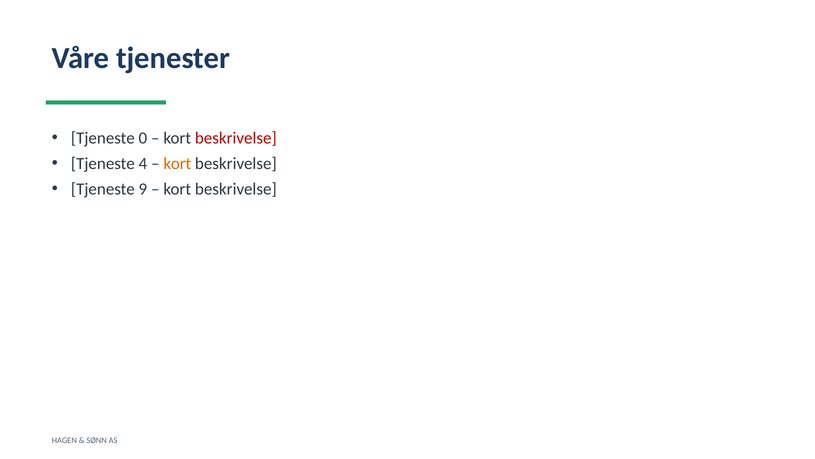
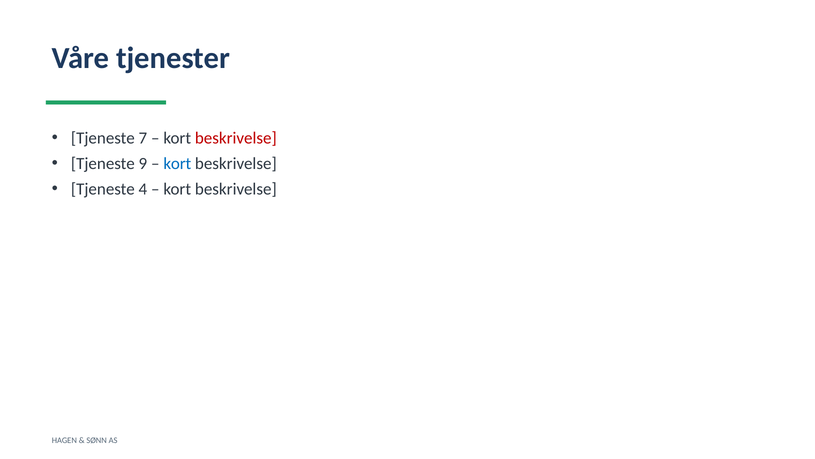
0: 0 -> 7
4: 4 -> 9
kort at (177, 164) colour: orange -> blue
9: 9 -> 4
